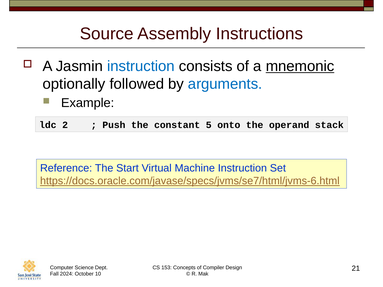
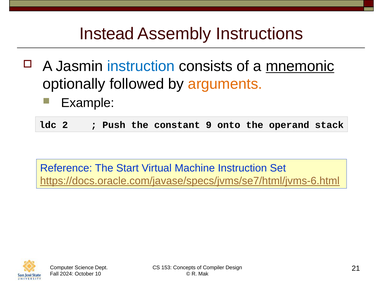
Source: Source -> Instead
arguments colour: blue -> orange
5: 5 -> 9
